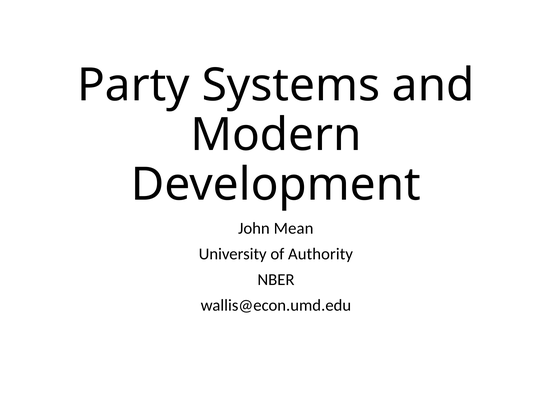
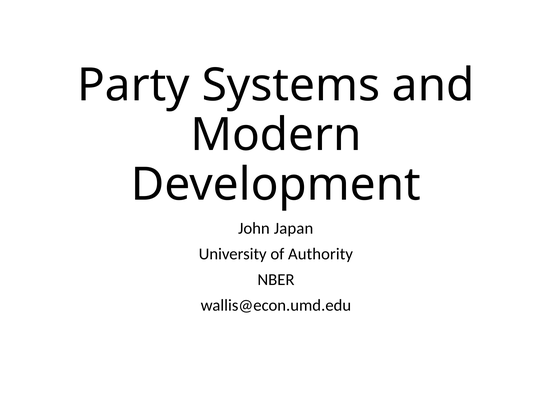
Mean: Mean -> Japan
